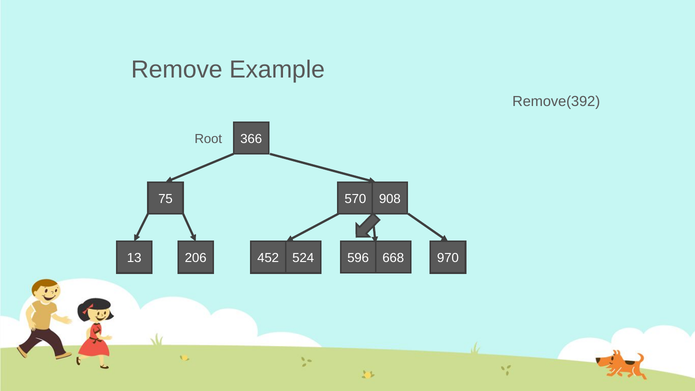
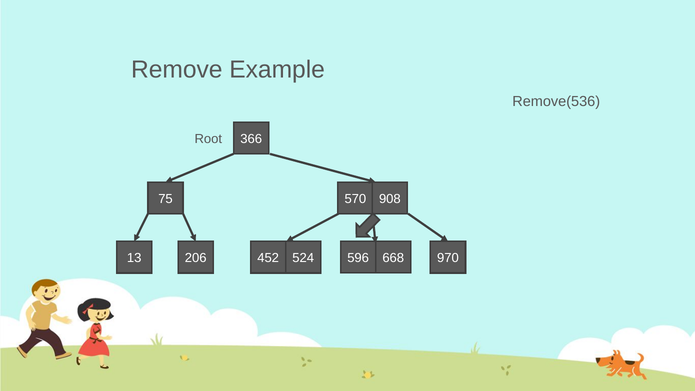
Remove(392: Remove(392 -> Remove(536
